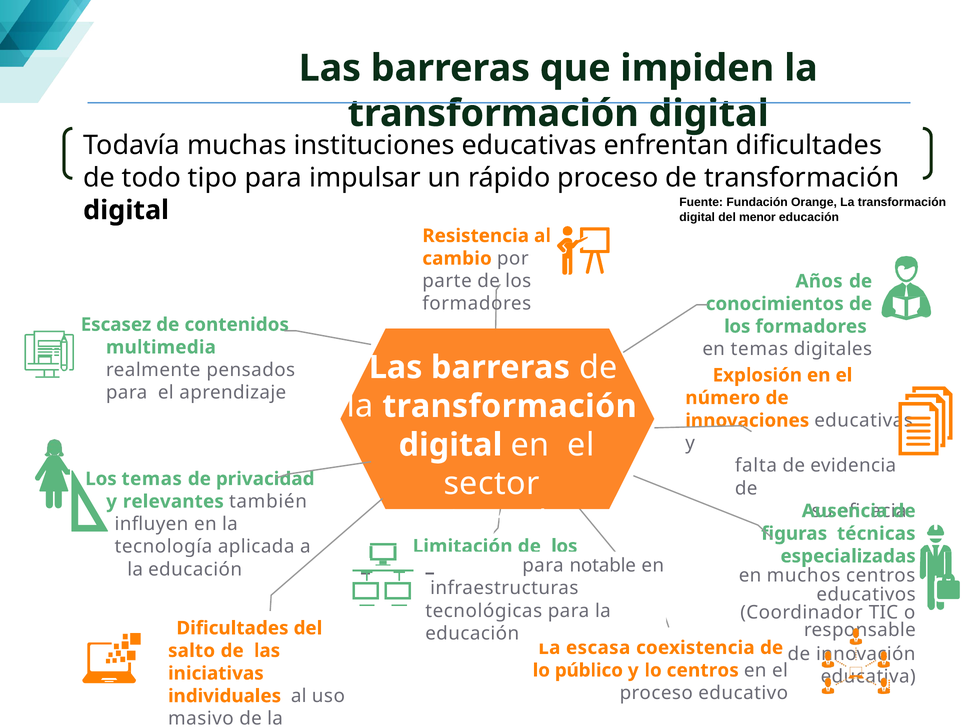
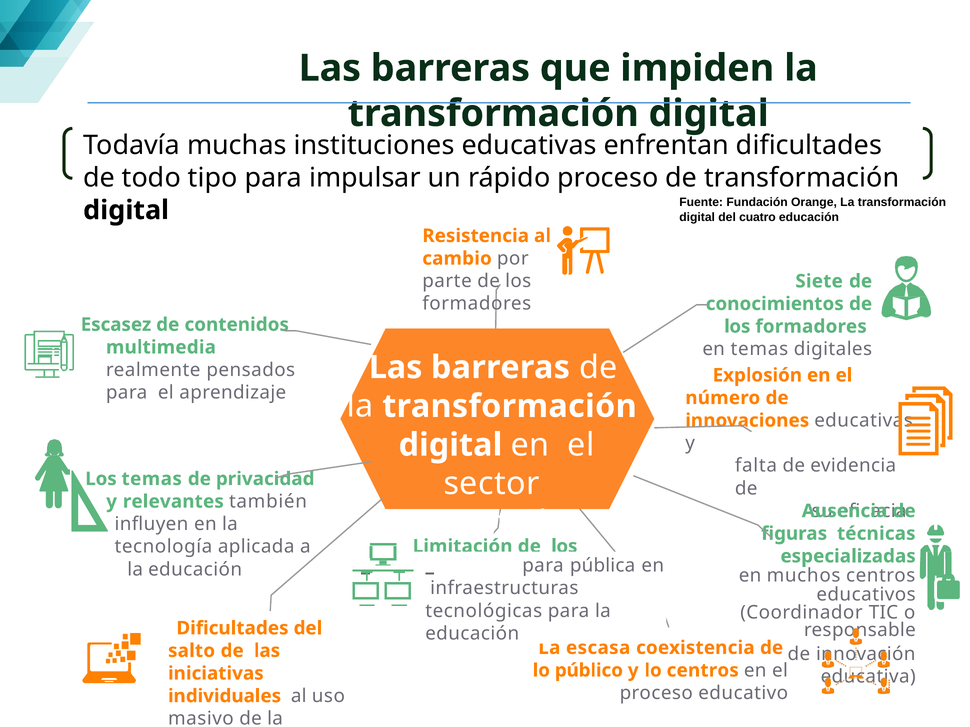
menor: menor -> cuatro
Años: Años -> Siete
notable: notable -> pública
